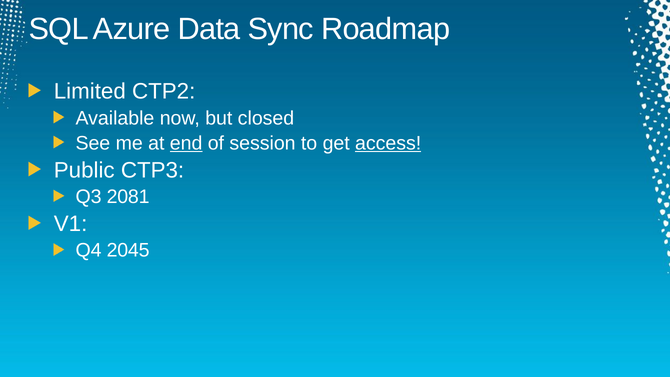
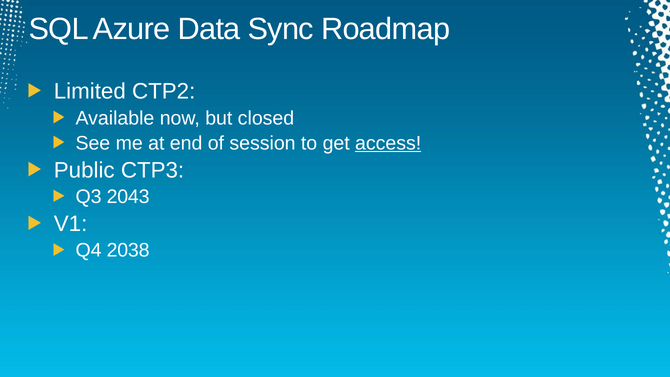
end underline: present -> none
2081: 2081 -> 2043
2045: 2045 -> 2038
